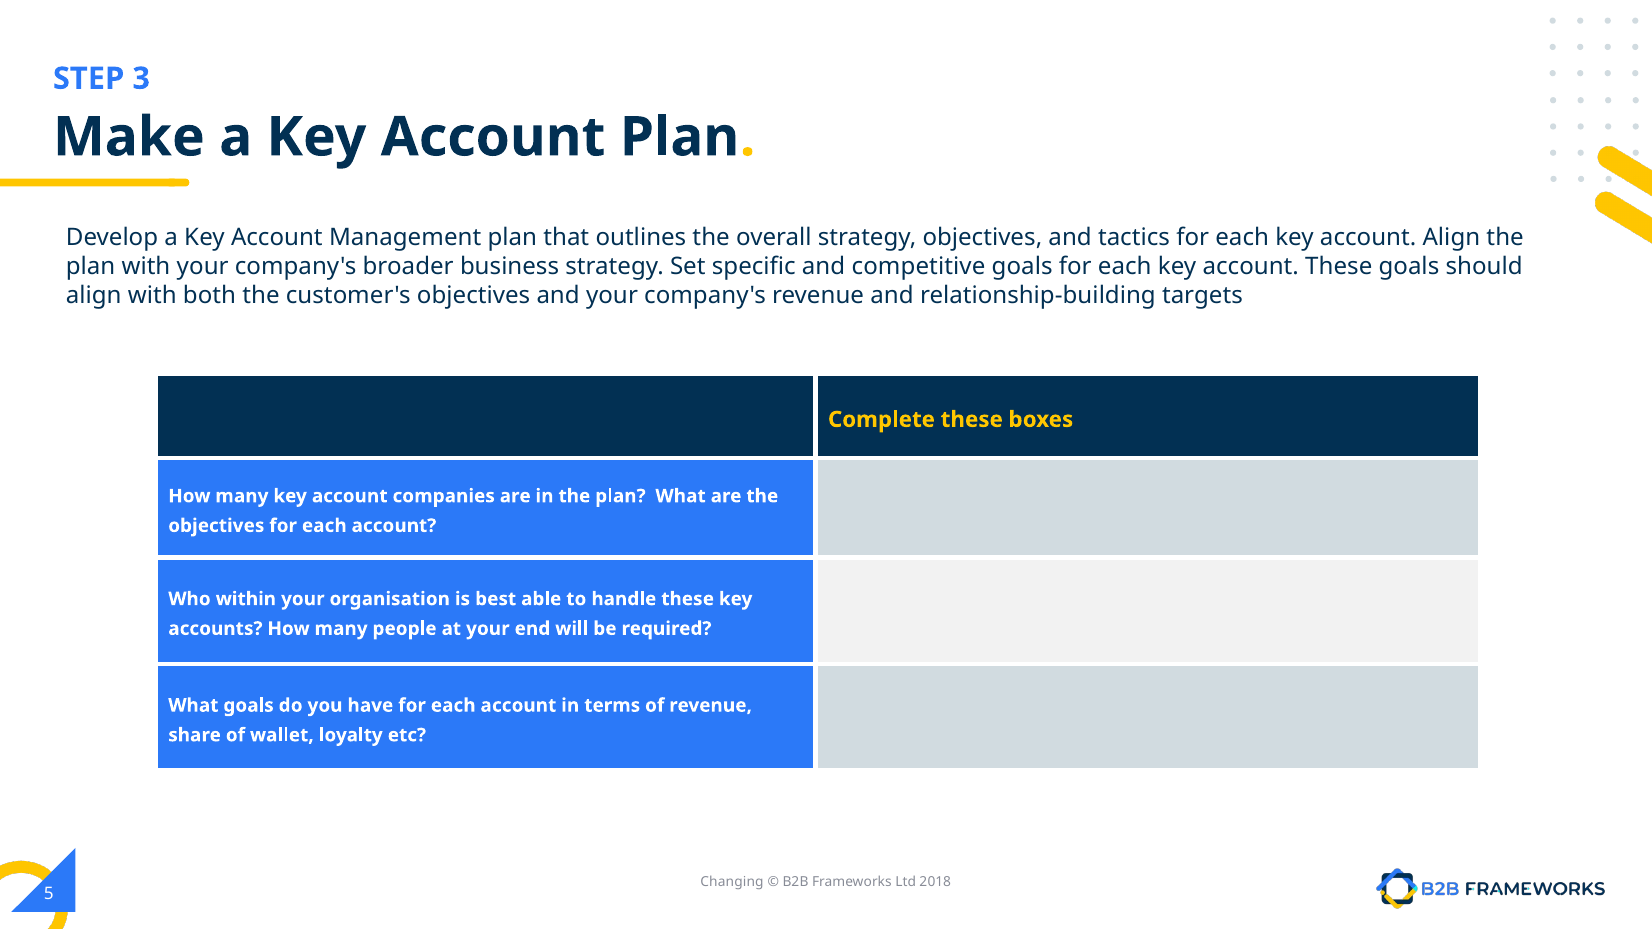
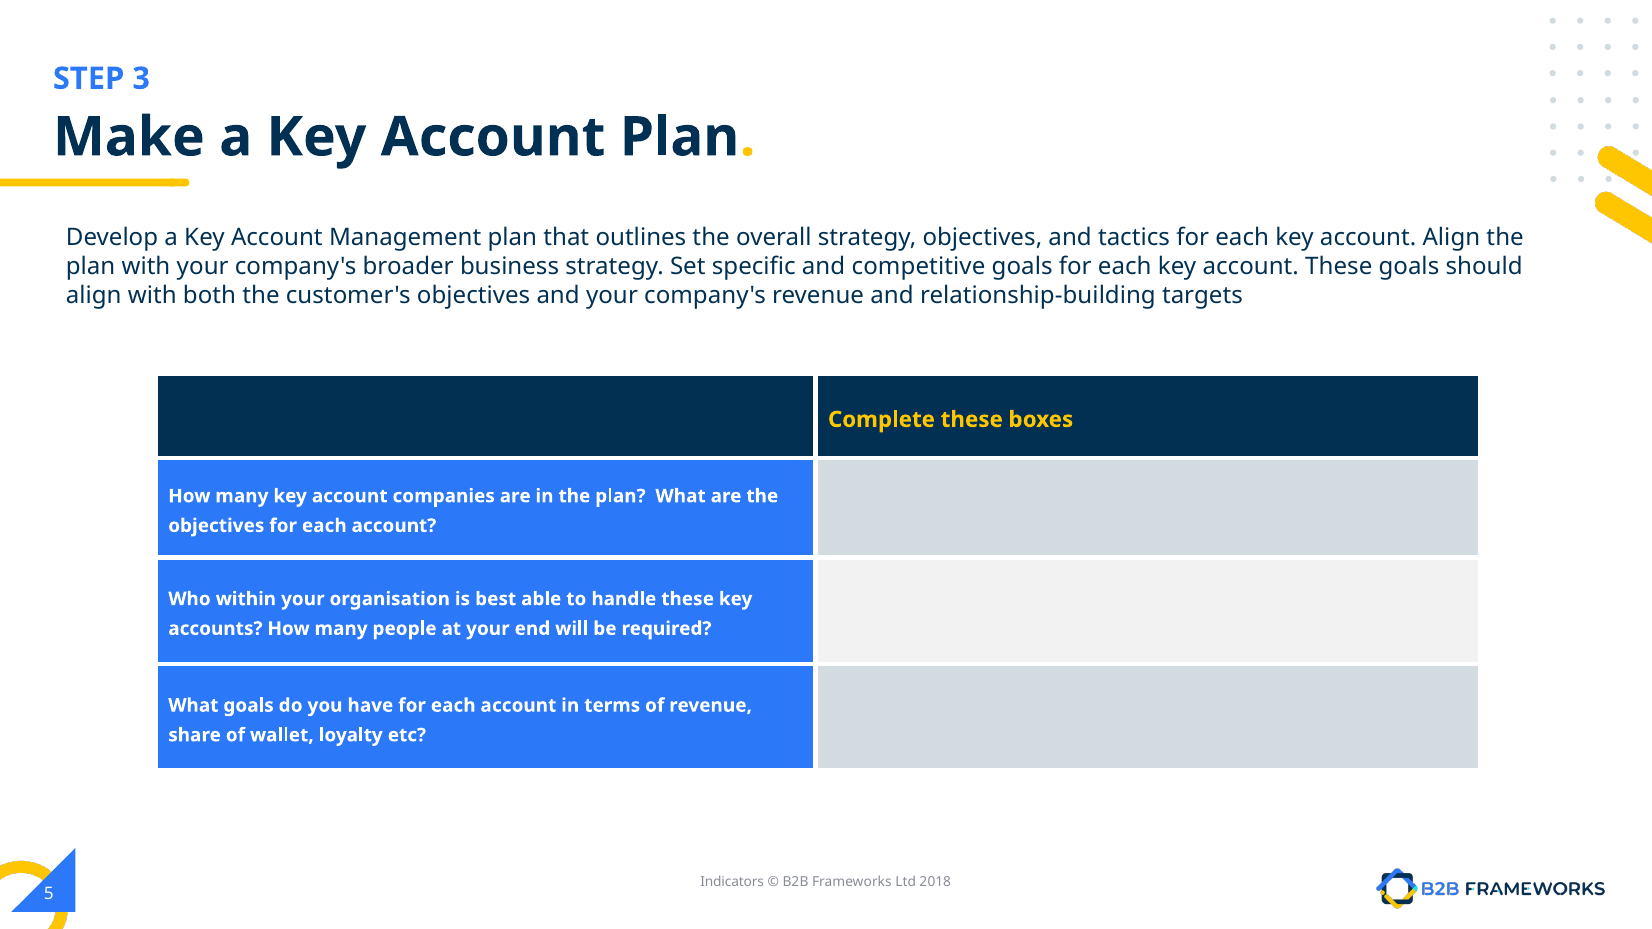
Changing: Changing -> Indicators
